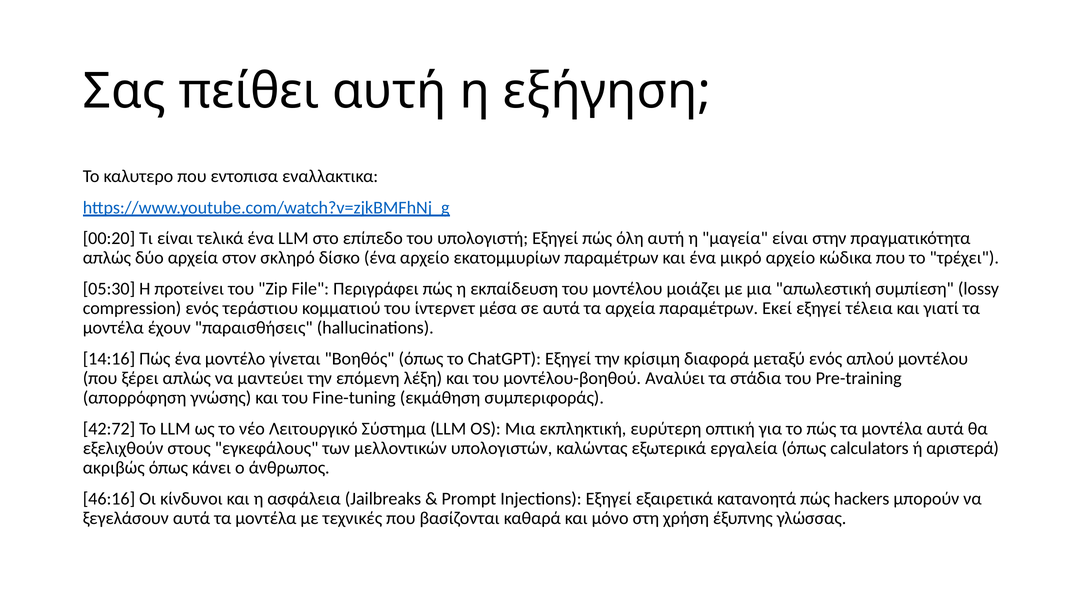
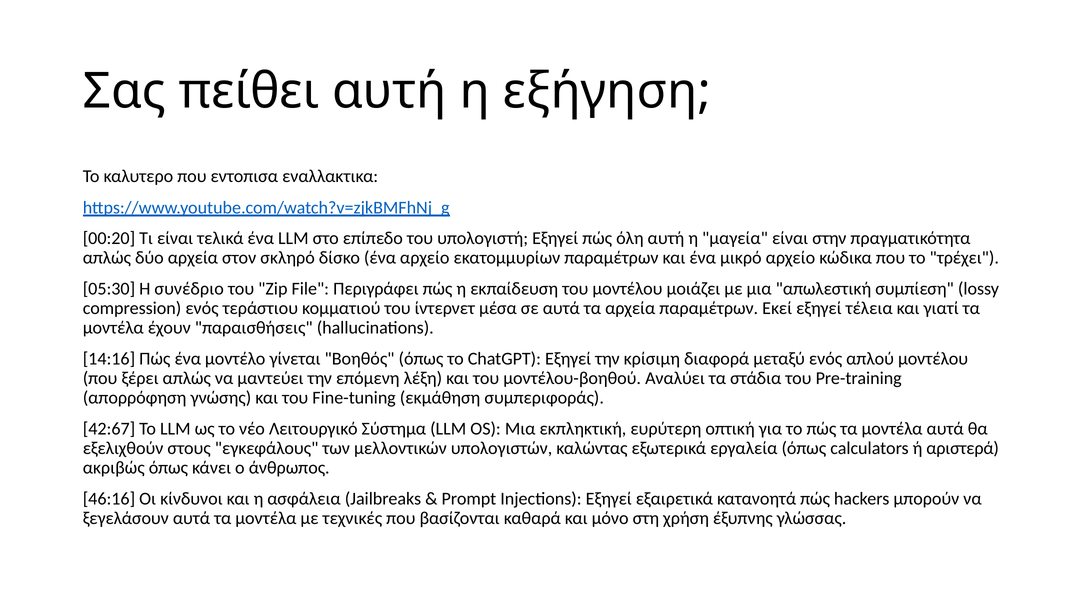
προτείνει: προτείνει -> συνέδριο
42:72: 42:72 -> 42:67
